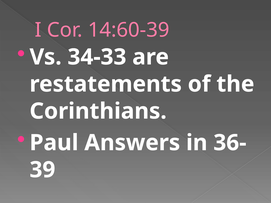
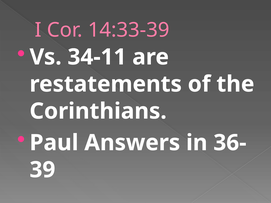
14:60-39: 14:60-39 -> 14:33-39
34-33: 34-33 -> 34-11
